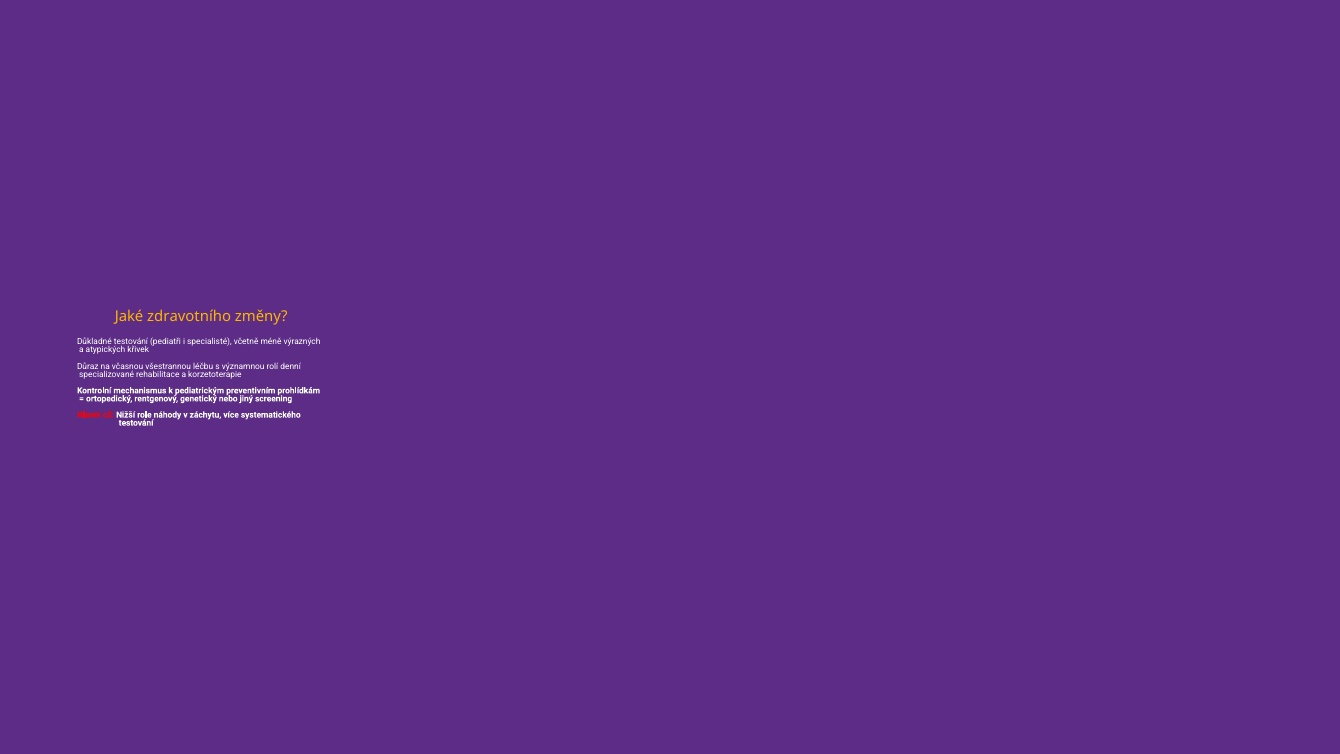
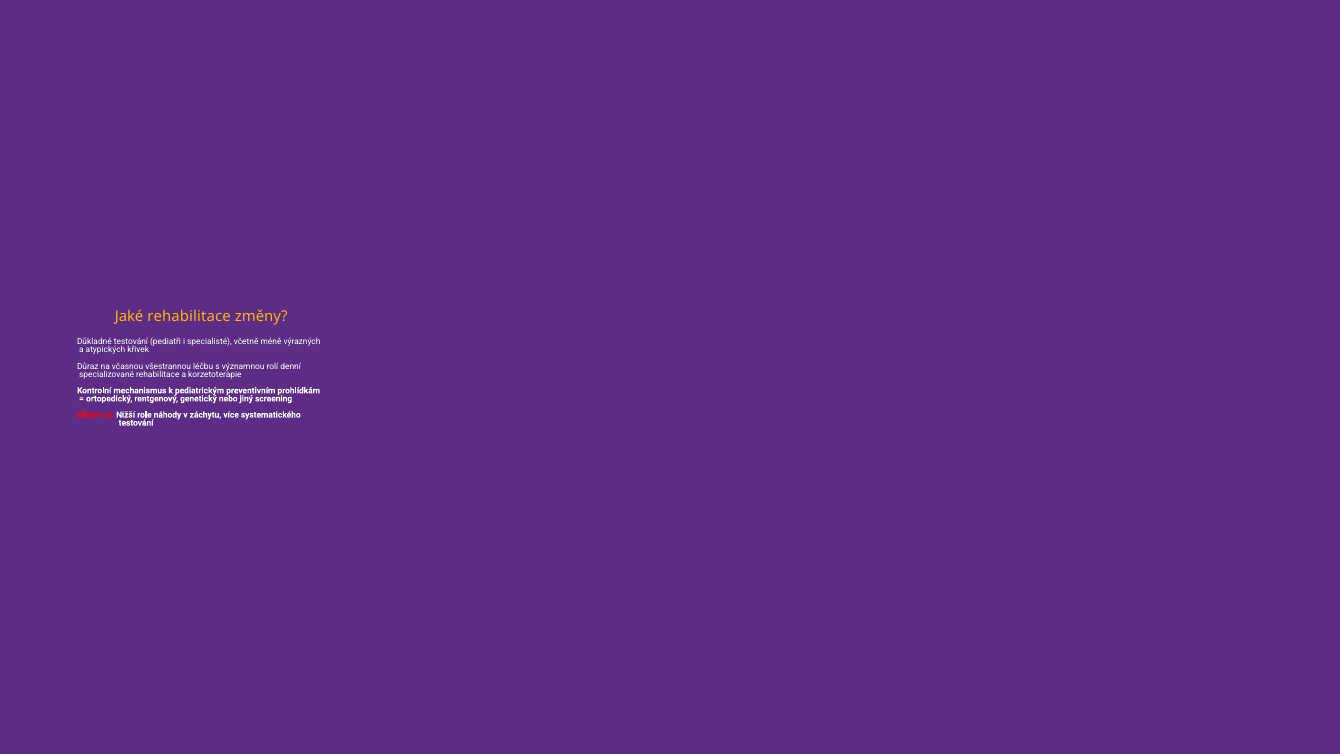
Jaké zdravotního: zdravotního -> rehabilitace
